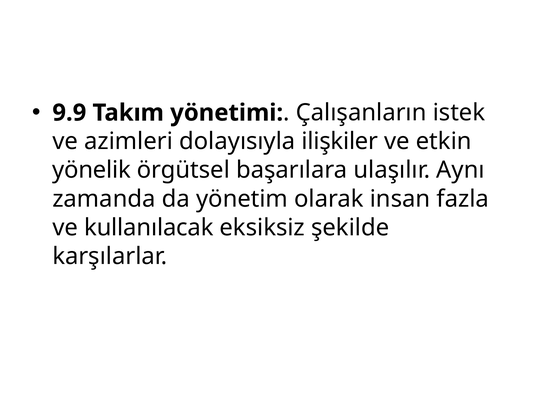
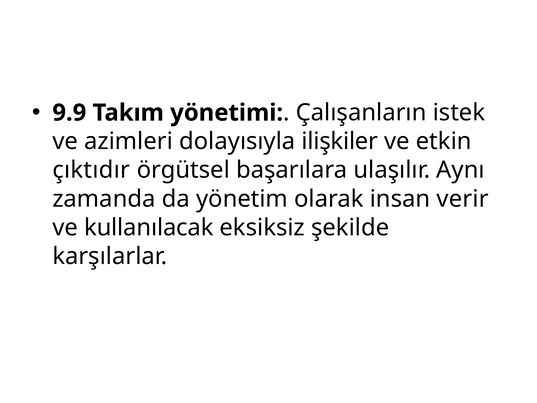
yönelik: yönelik -> çıktıdır
fazla: fazla -> verir
